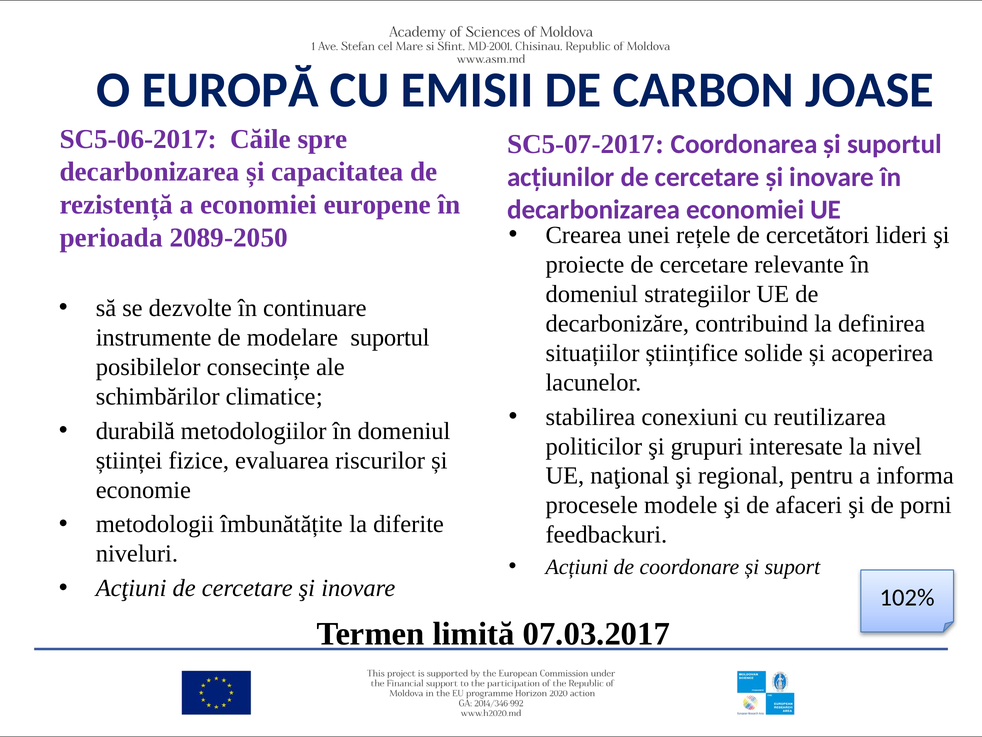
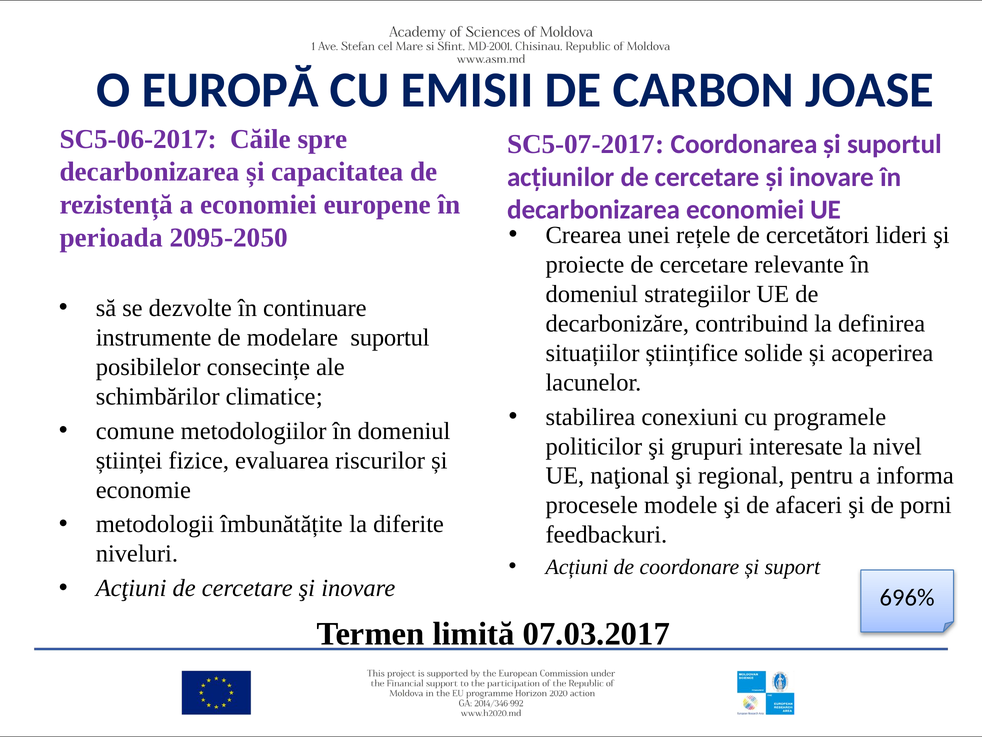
2089-2050: 2089-2050 -> 2095-2050
reutilizarea: reutilizarea -> programele
durabilă: durabilă -> comune
102%: 102% -> 696%
